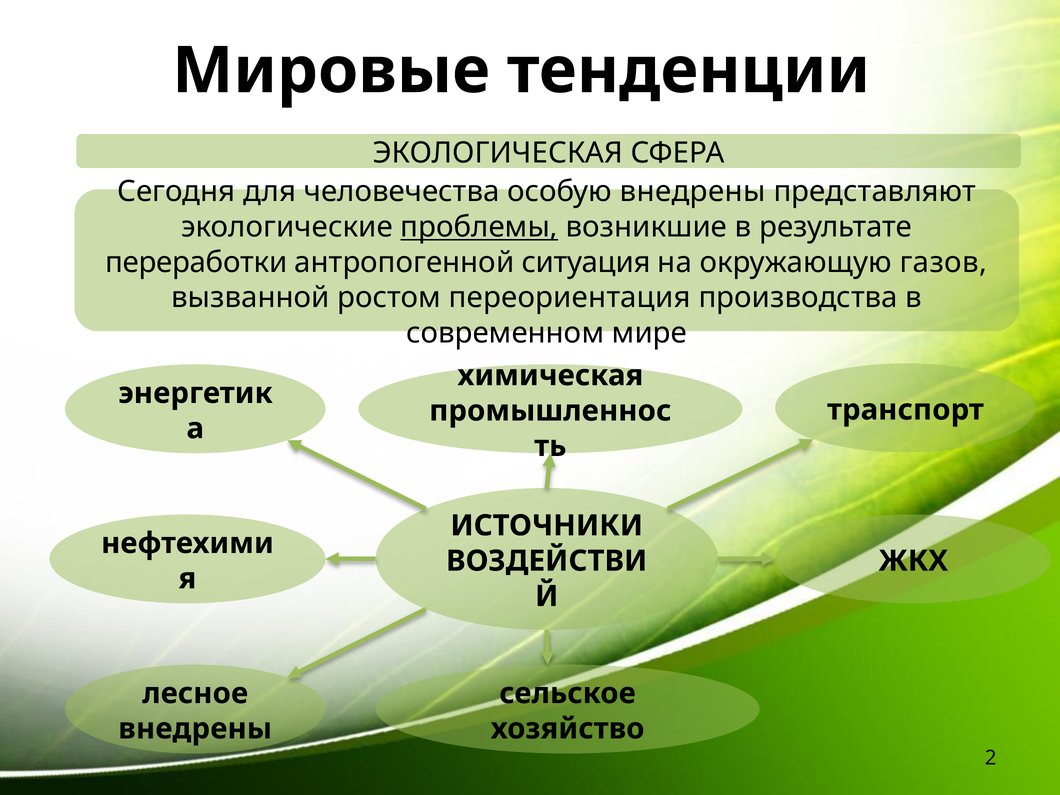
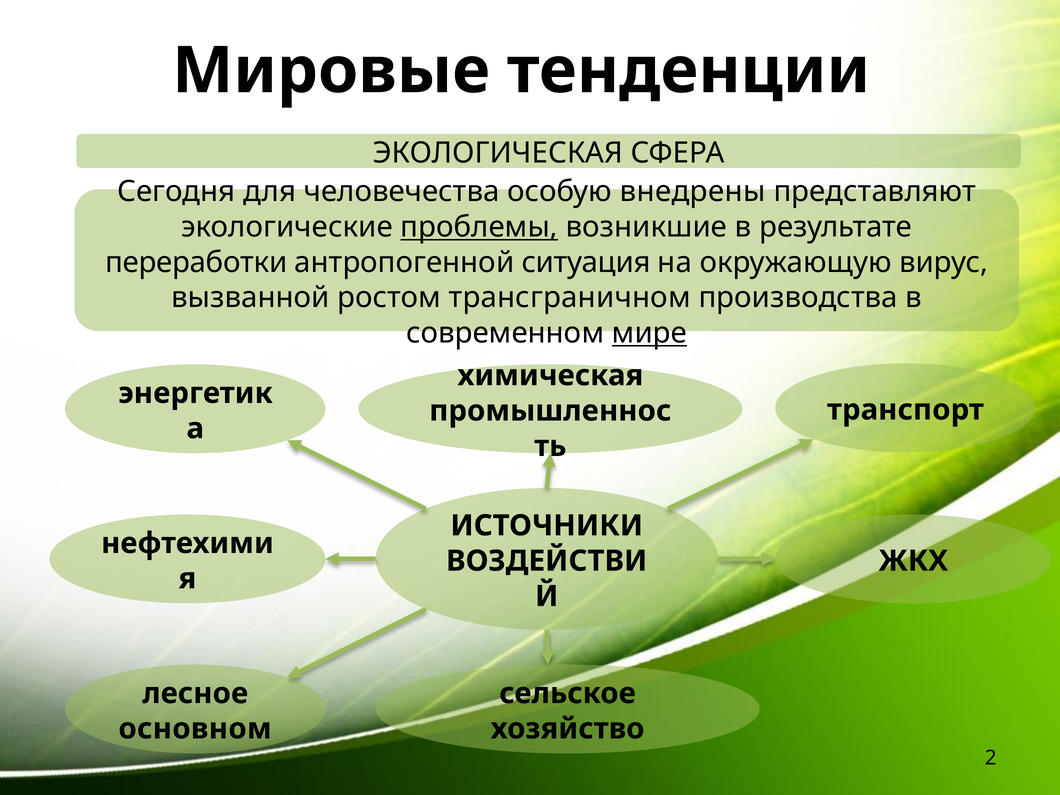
газов: газов -> вирус
переориентация: переориентация -> трансграничном
мире underline: none -> present
внедрены at (195, 729): внедрены -> основном
